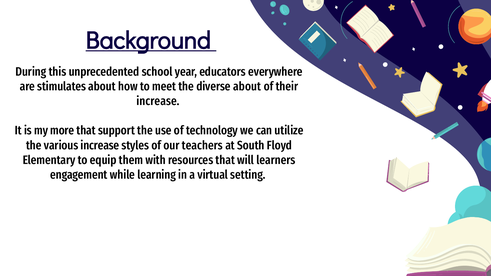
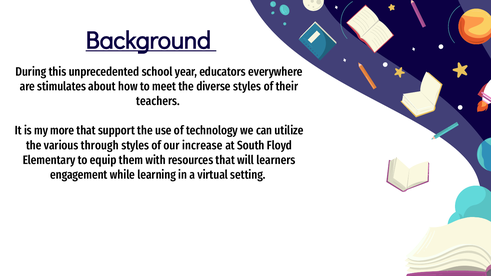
diverse about: about -> styles
increase at (158, 101): increase -> teachers
various increase: increase -> through
teachers: teachers -> increase
